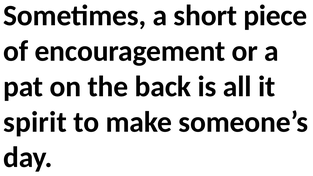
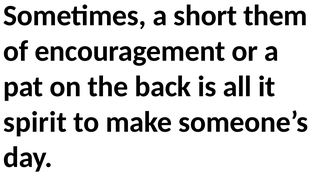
piece: piece -> them
